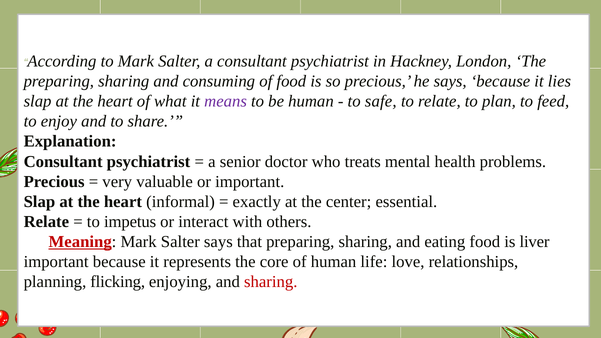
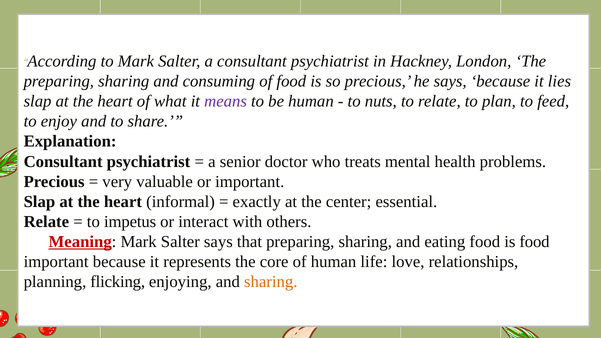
safe: safe -> nuts
is liver: liver -> food
sharing at (271, 282) colour: red -> orange
